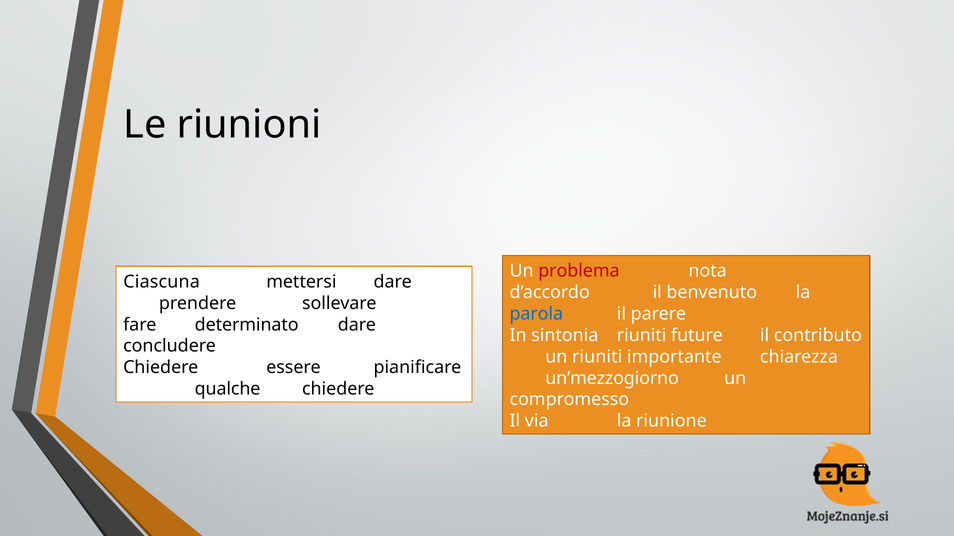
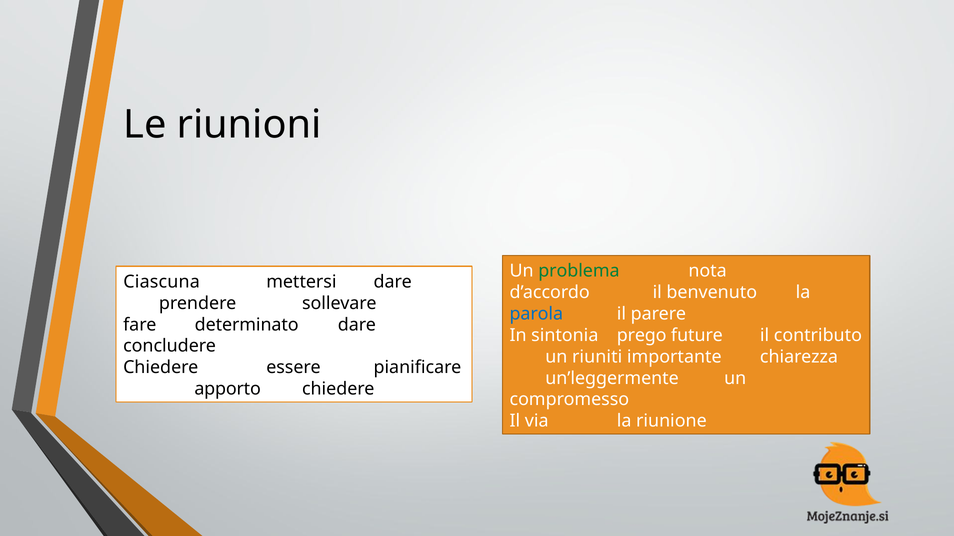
problema colour: red -> green
sintonia riuniti: riuniti -> prego
un’mezzogiorno: un’mezzogiorno -> un’leggermente
qualche: qualche -> apporto
